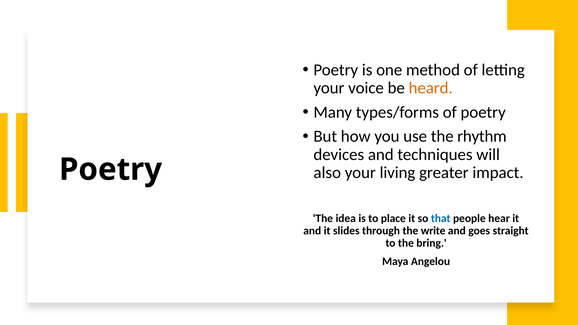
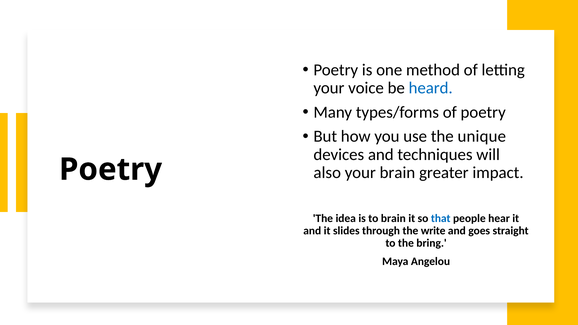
heard colour: orange -> blue
rhythm: rhythm -> unique
your living: living -> brain
to place: place -> brain
